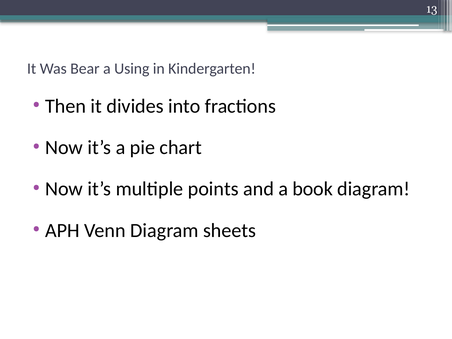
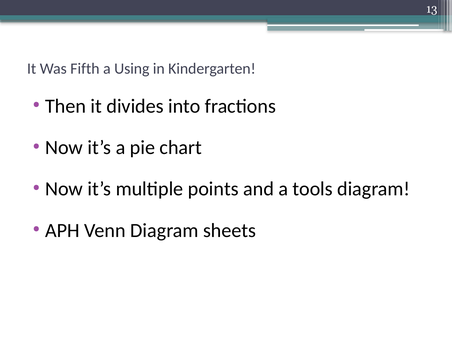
Bear: Bear -> Fifth
book: book -> tools
